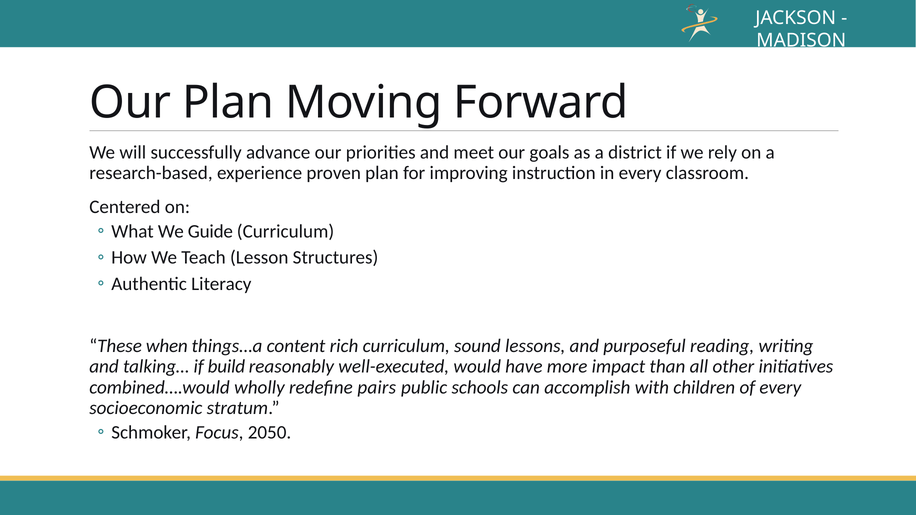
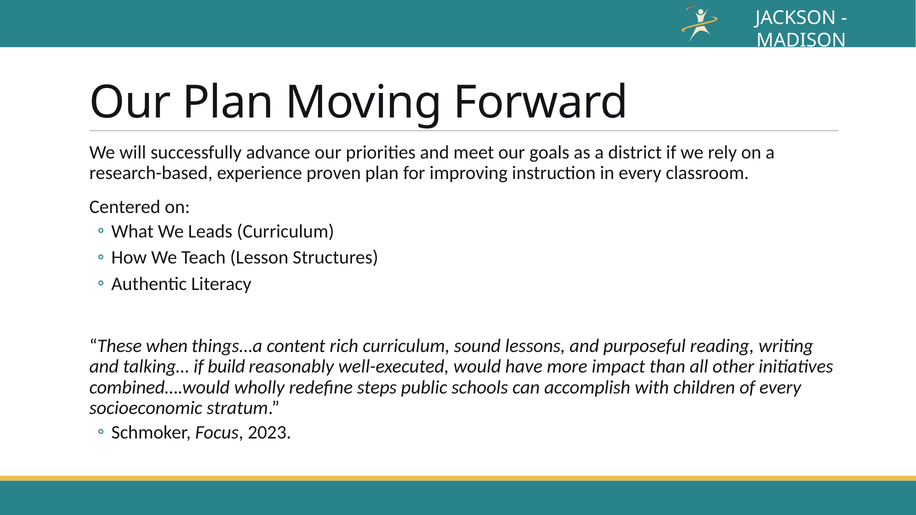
Guide: Guide -> Leads
pairs: pairs -> steps
2050: 2050 -> 2023
